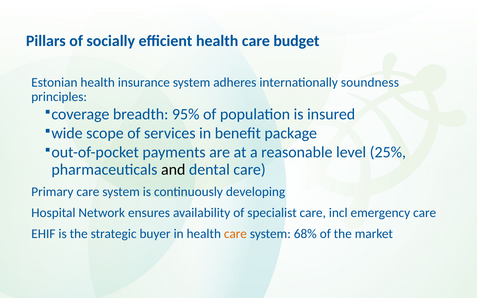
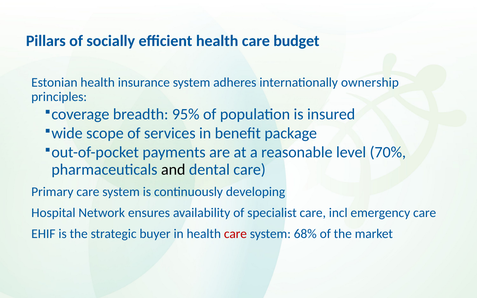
soundness: soundness -> ownership
25%: 25% -> 70%
care at (235, 234) colour: orange -> red
